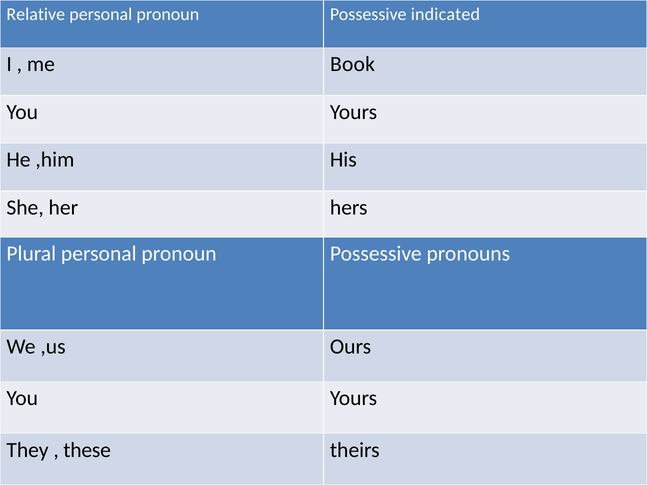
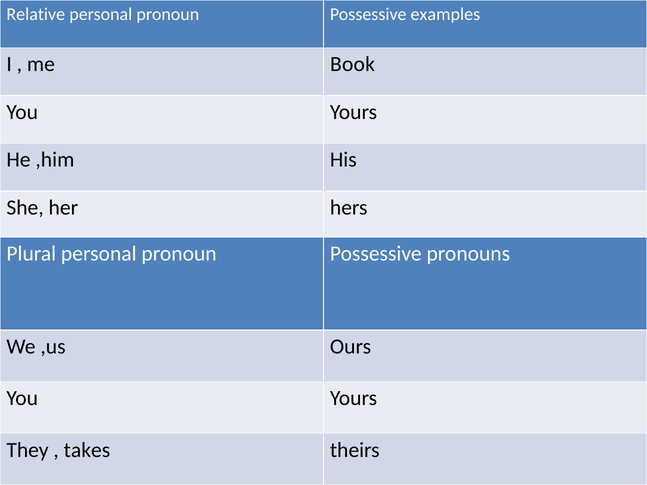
indicated: indicated -> examples
these: these -> takes
